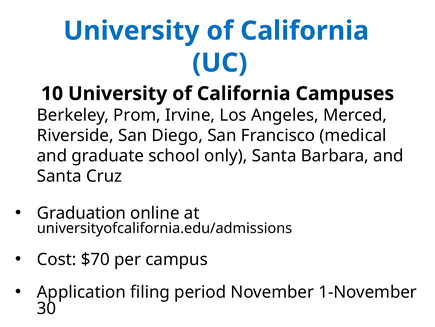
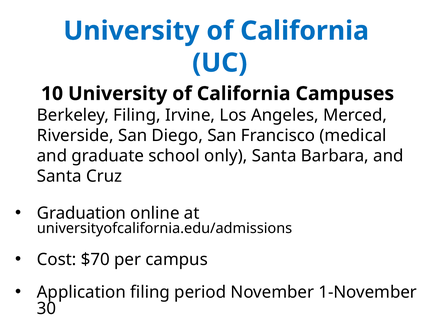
Berkeley Prom: Prom -> Filing
